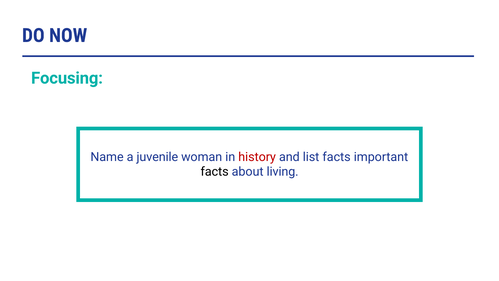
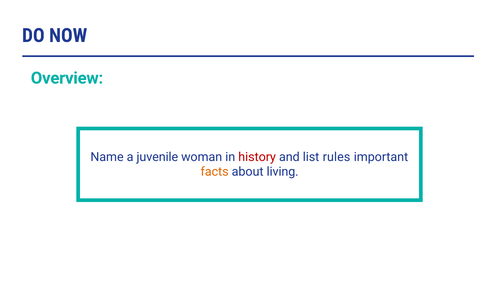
Focusing: Focusing -> Overview
list facts: facts -> rules
facts at (215, 172) colour: black -> orange
